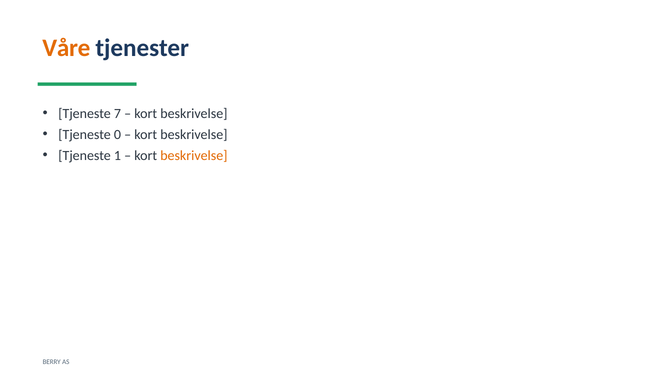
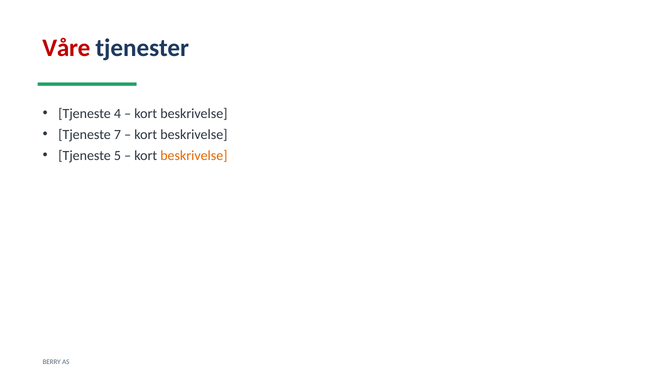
Våre colour: orange -> red
7: 7 -> 4
0: 0 -> 7
1: 1 -> 5
